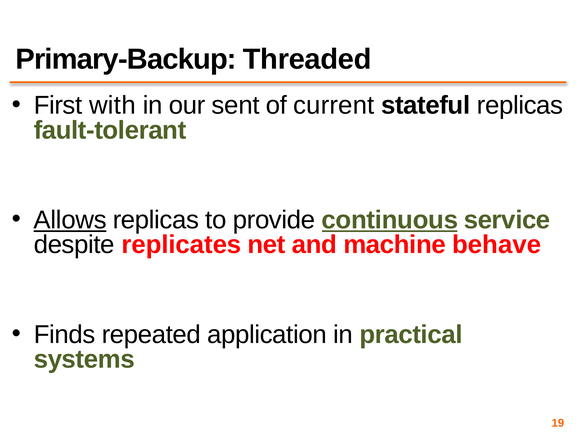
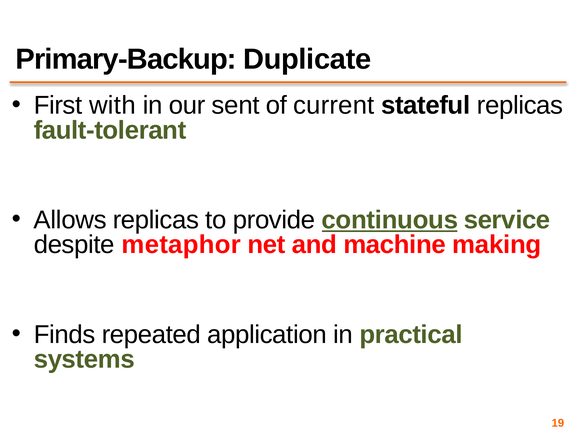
Threaded: Threaded -> Duplicate
Allows underline: present -> none
replicates: replicates -> metaphor
behave: behave -> making
